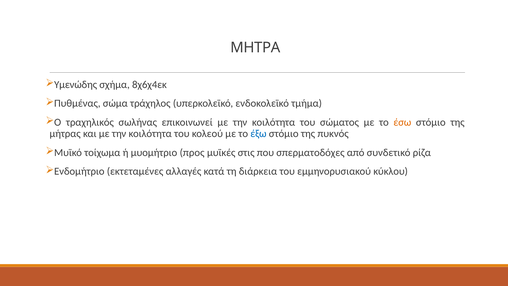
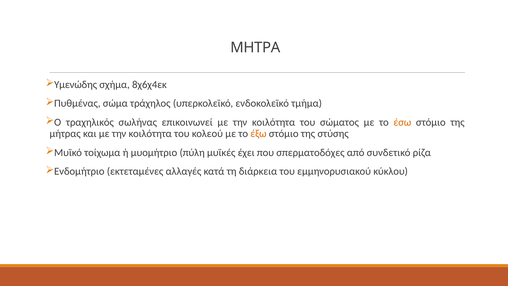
έξω colour: blue -> orange
πυκνός: πυκνός -> στύσης
προς: προς -> πύλη
στις: στις -> έχει
